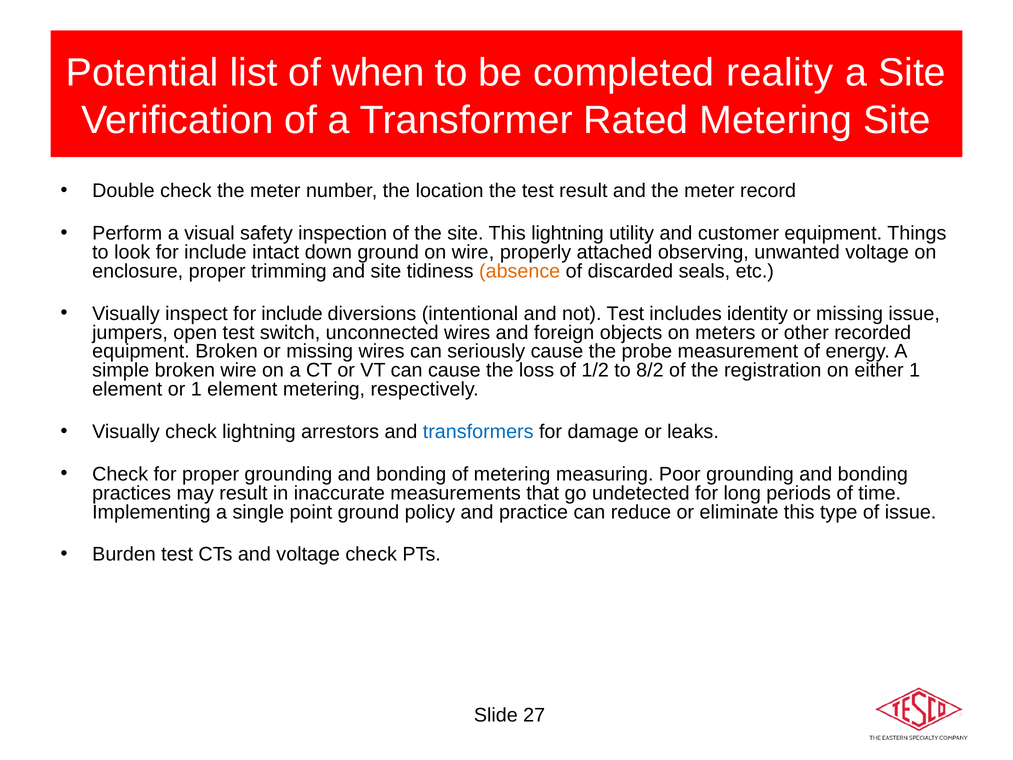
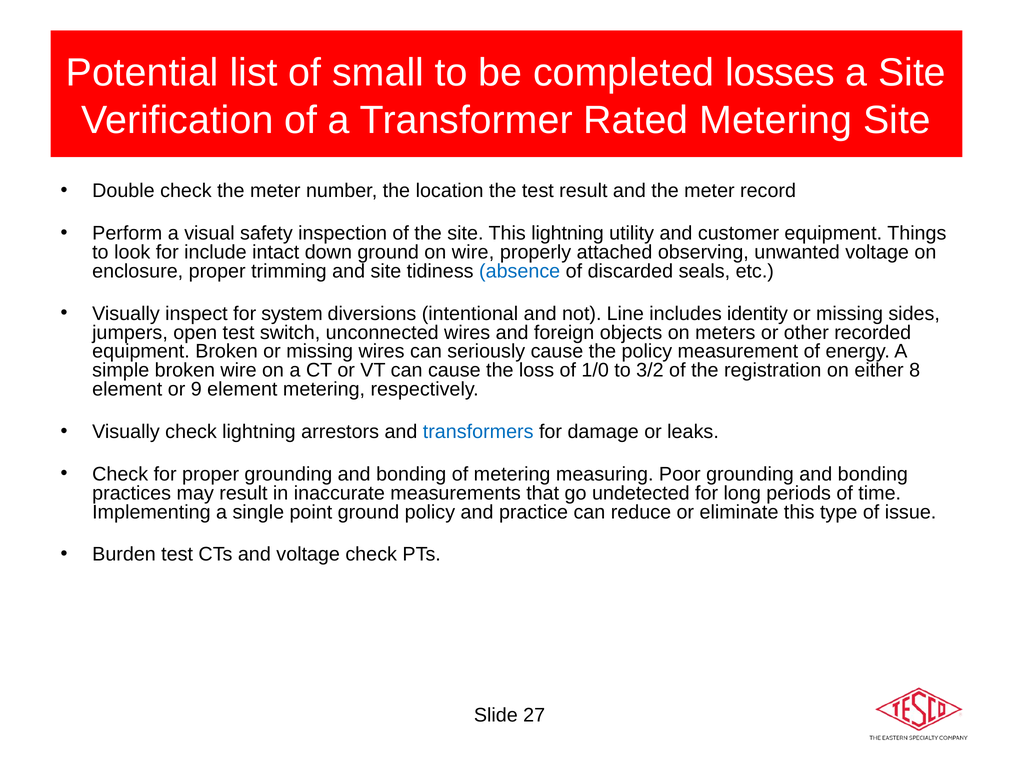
when: when -> small
reality: reality -> losses
absence colour: orange -> blue
inspect for include: include -> system
not Test: Test -> Line
missing issue: issue -> sides
the probe: probe -> policy
1/2: 1/2 -> 1/0
8/2: 8/2 -> 3/2
either 1: 1 -> 8
or 1: 1 -> 9
